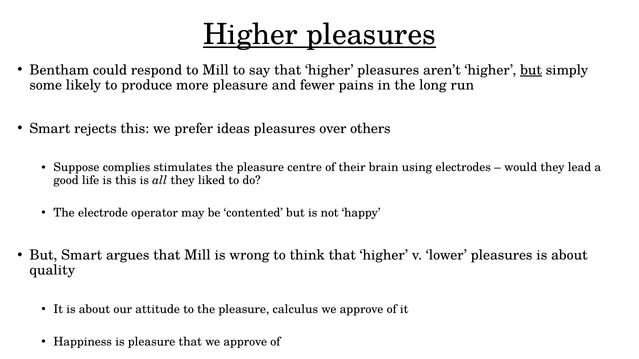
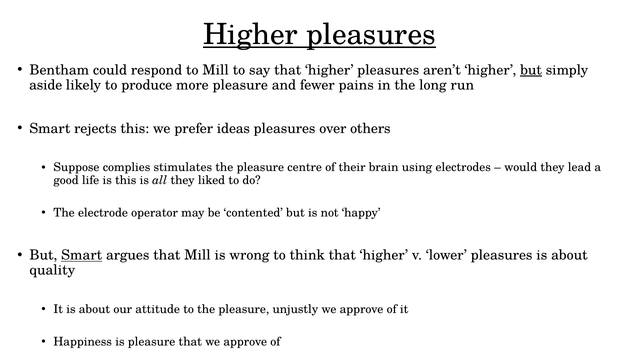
some: some -> aside
Smart at (82, 256) underline: none -> present
calculus: calculus -> unjustly
